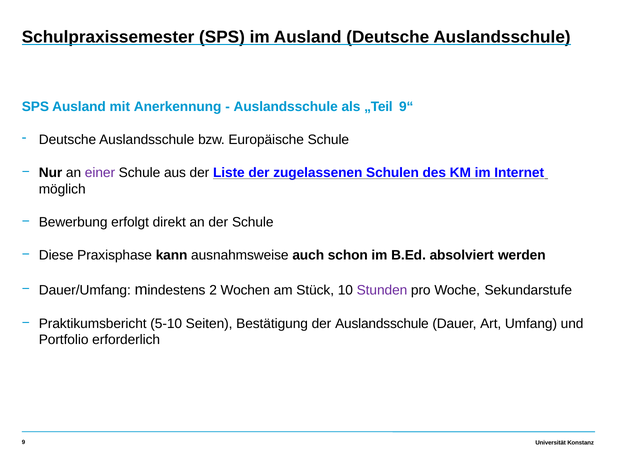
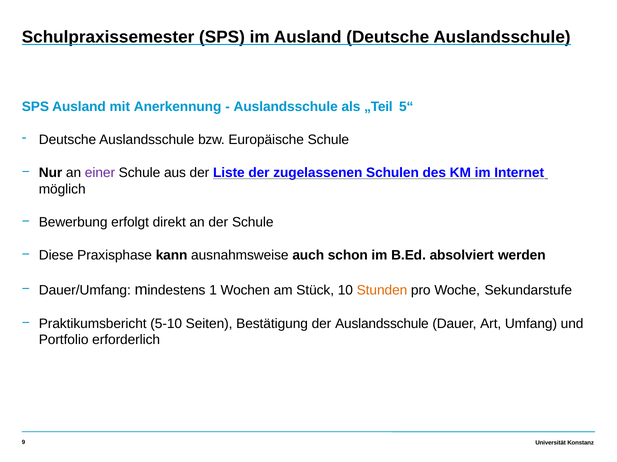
9“: 9“ -> 5“
2: 2 -> 1
Stunden colour: purple -> orange
